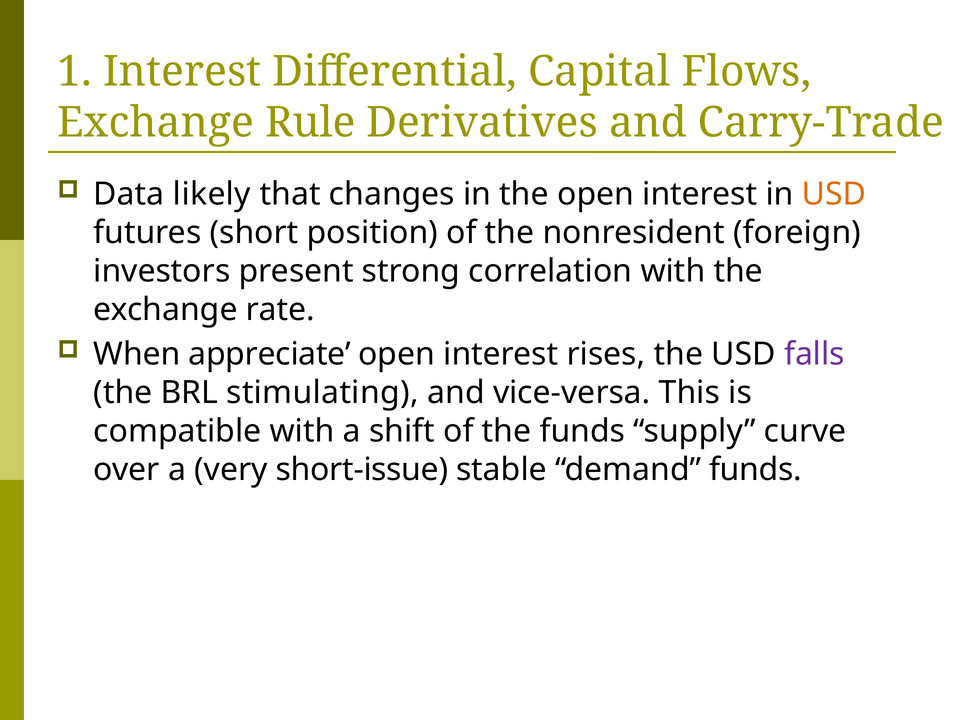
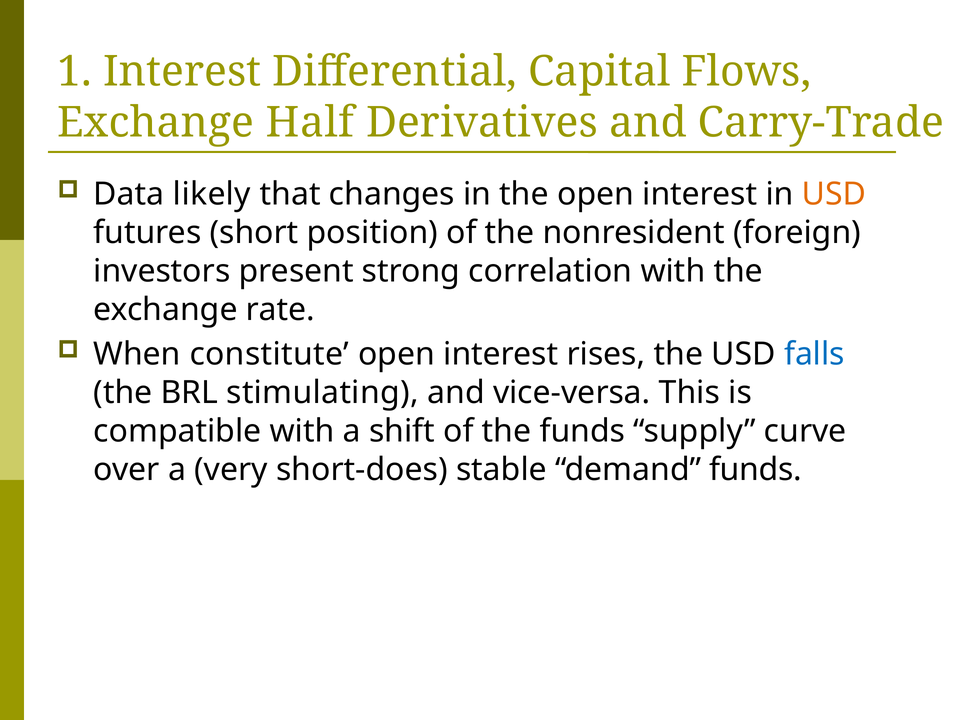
Rule: Rule -> Half
appreciate: appreciate -> constitute
falls colour: purple -> blue
short-issue: short-issue -> short-does
